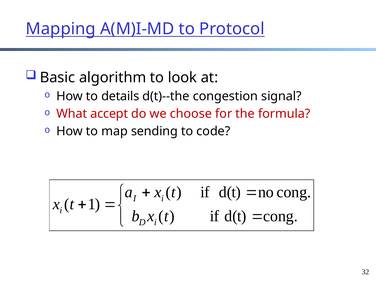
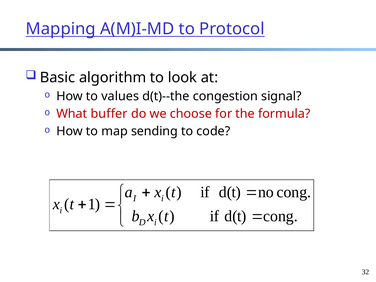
details: details -> values
accept: accept -> buffer
